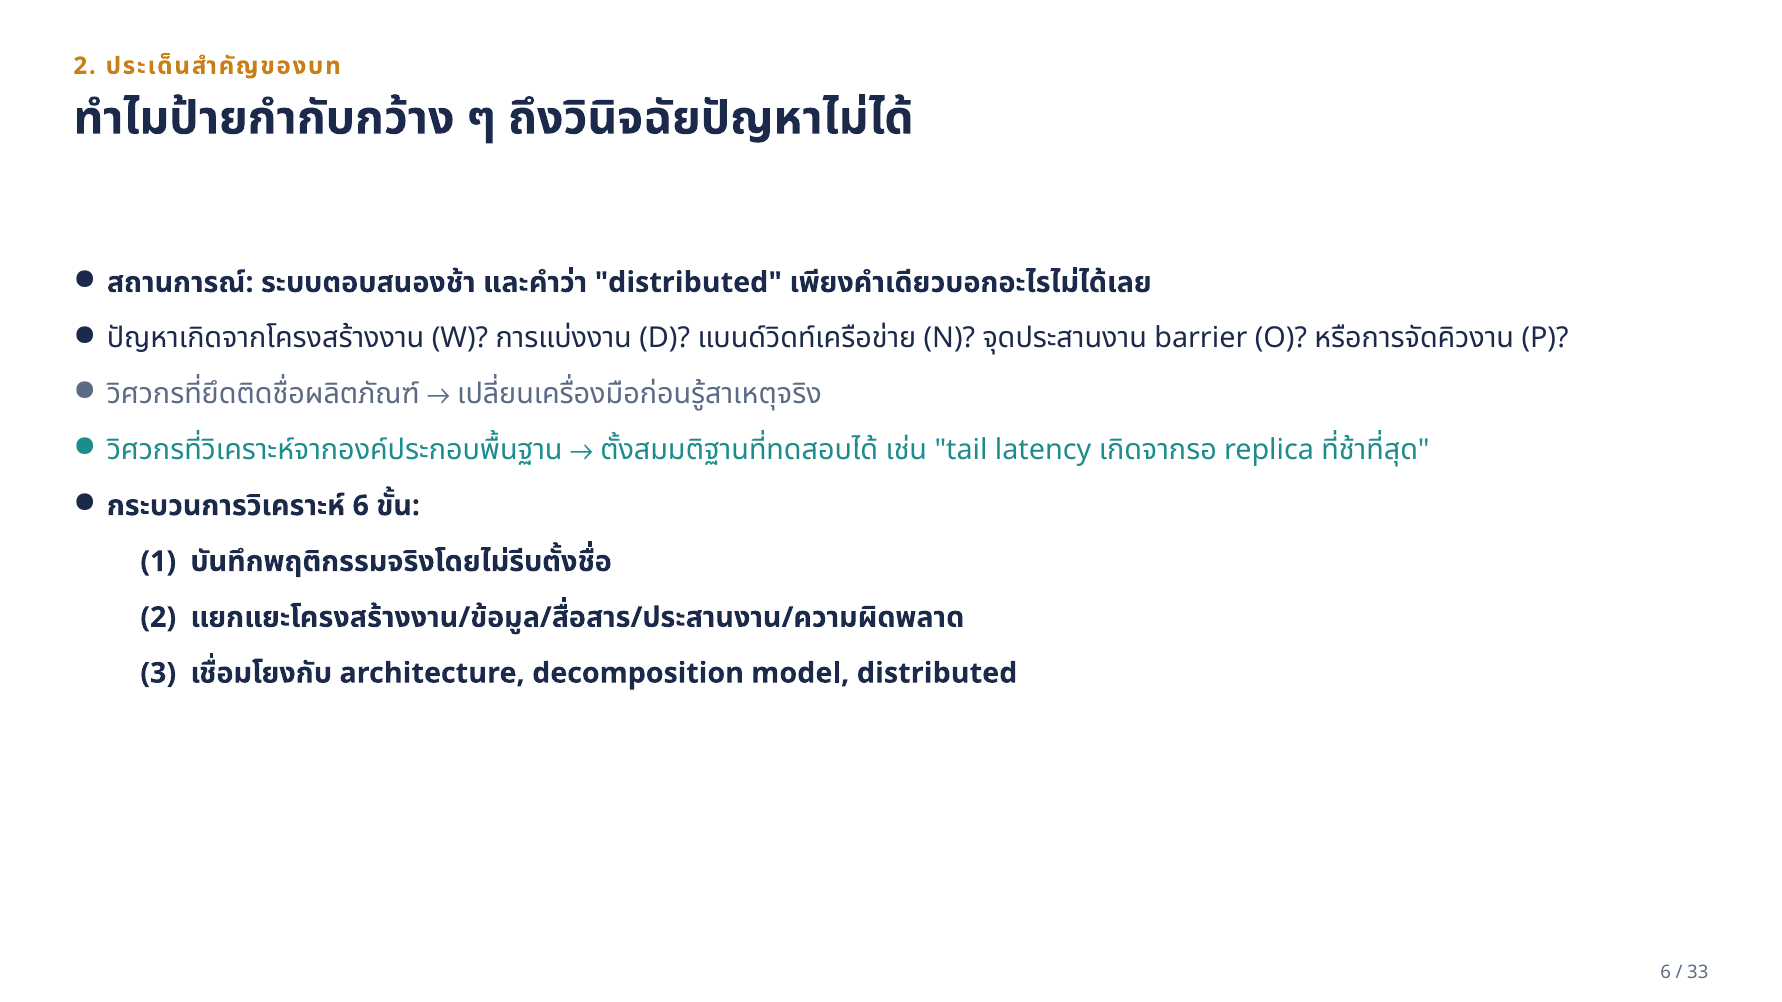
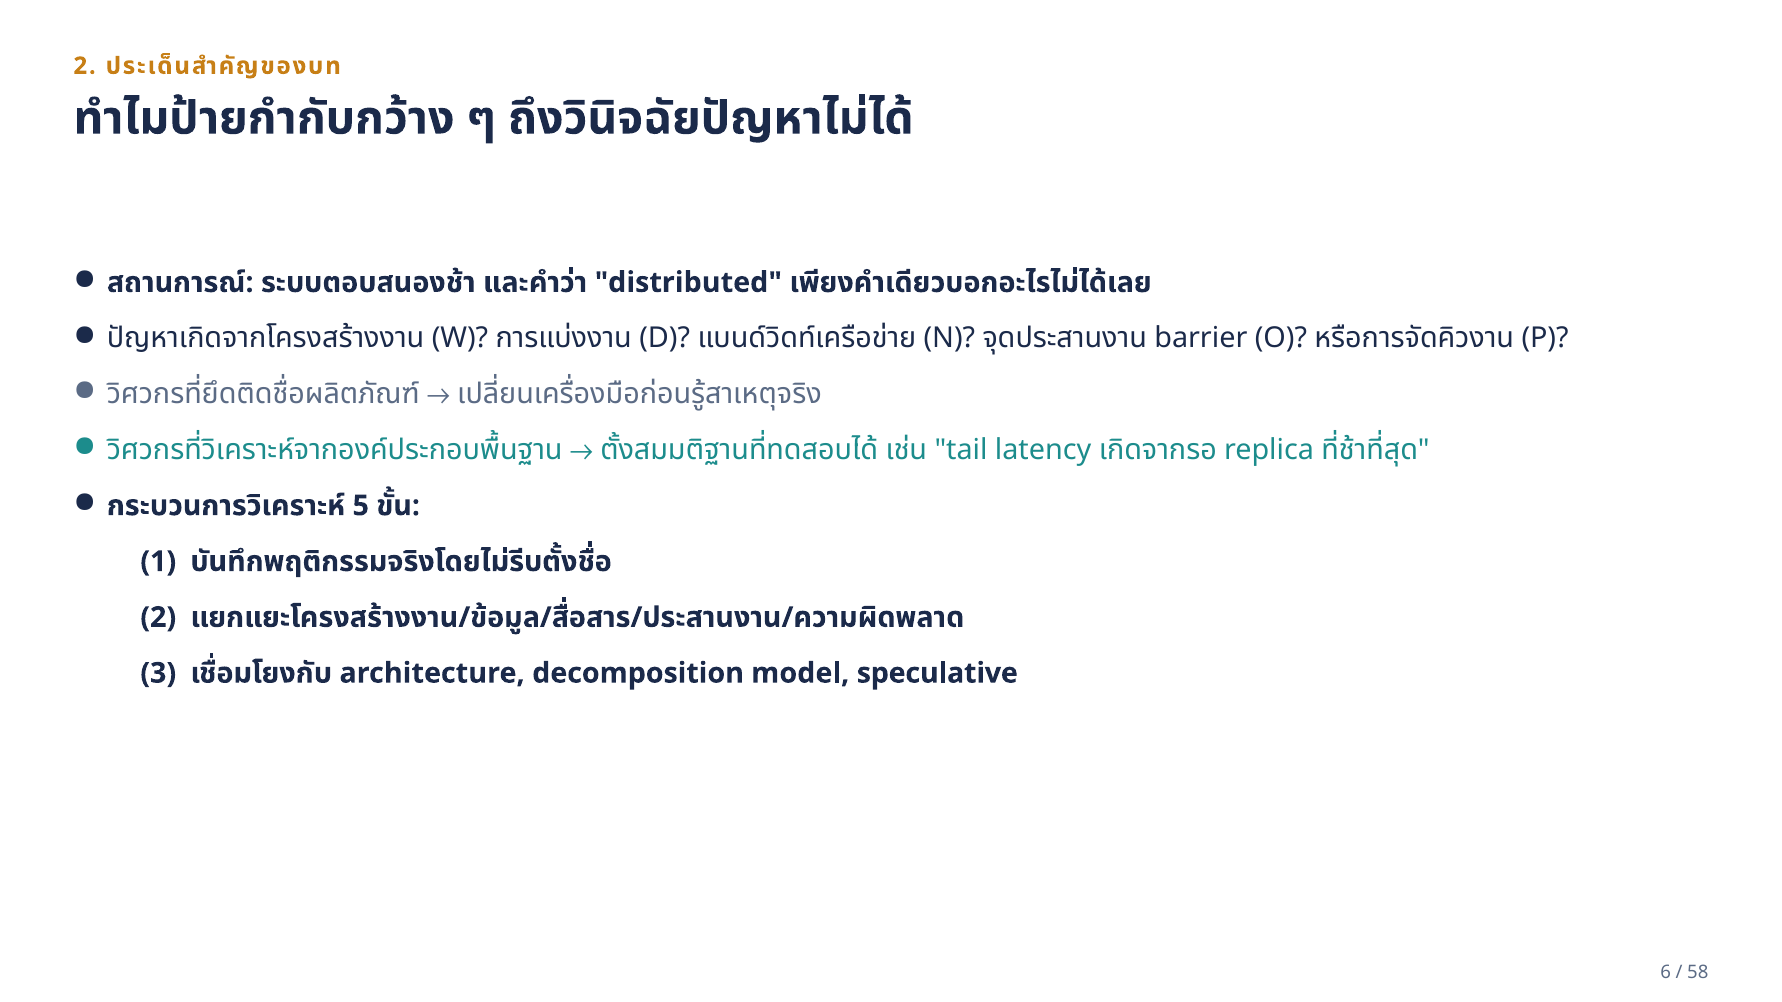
6 at (361, 506): 6 -> 5
model distributed: distributed -> speculative
33: 33 -> 58
